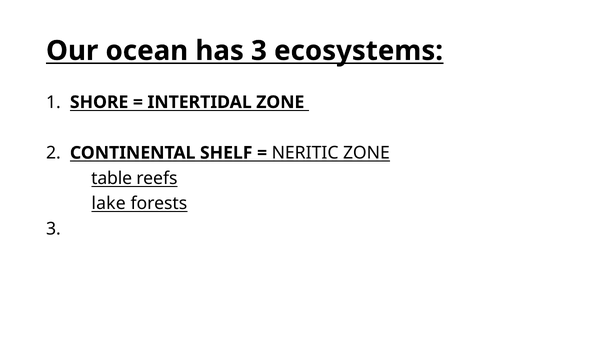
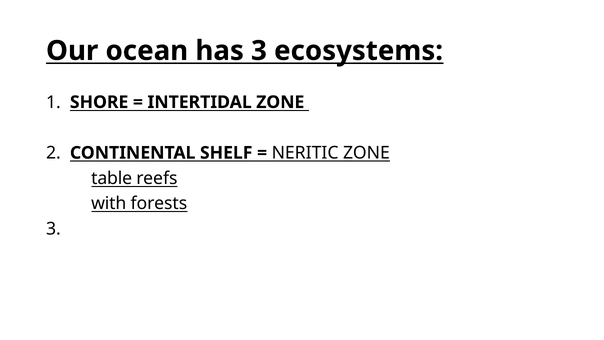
lake: lake -> with
